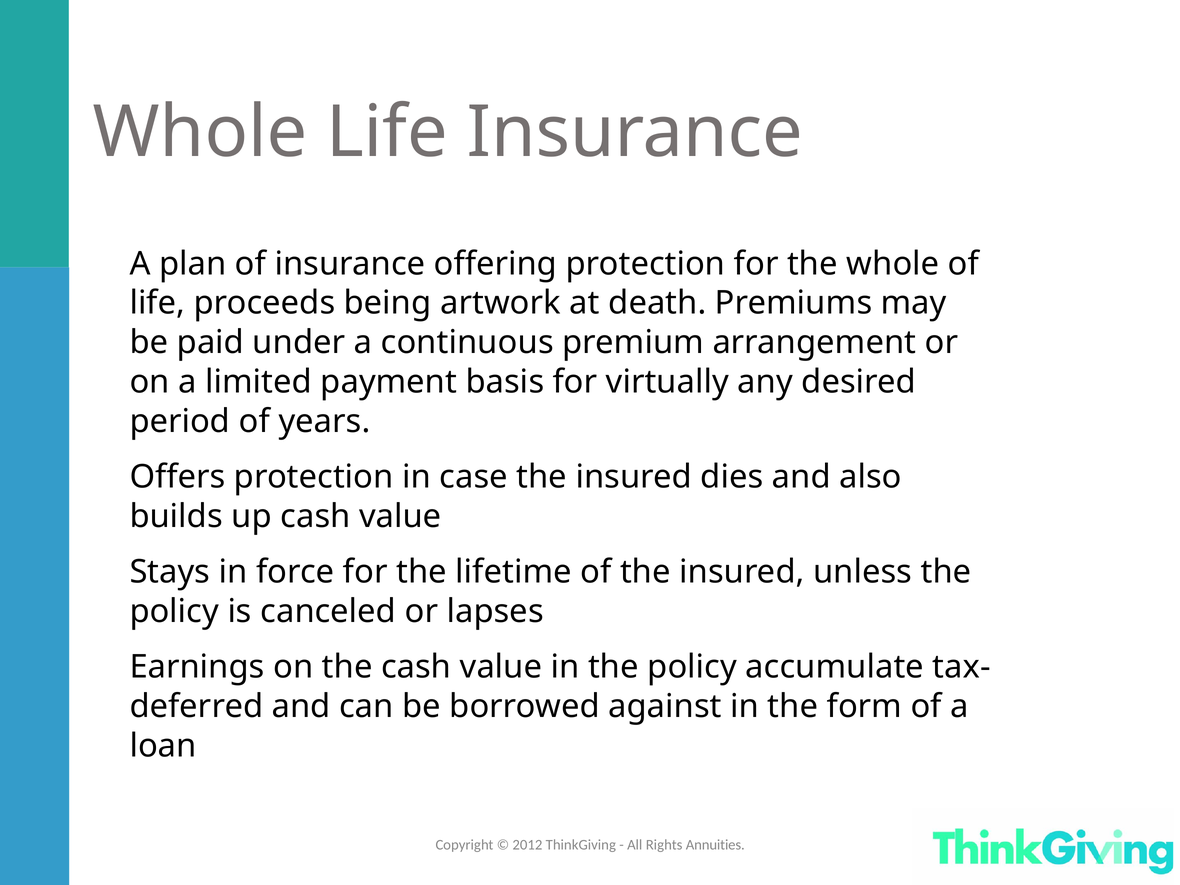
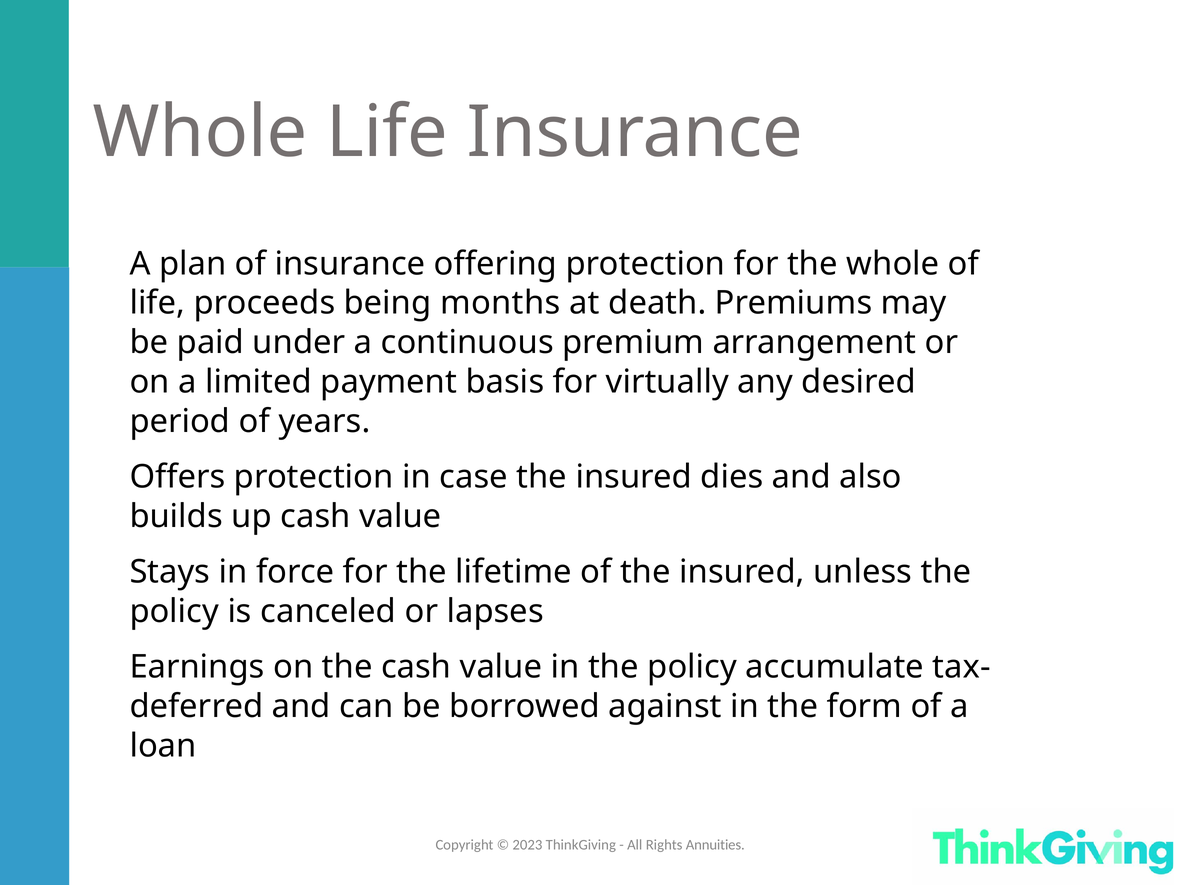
artwork: artwork -> months
2012: 2012 -> 2023
